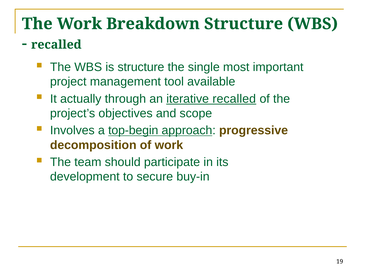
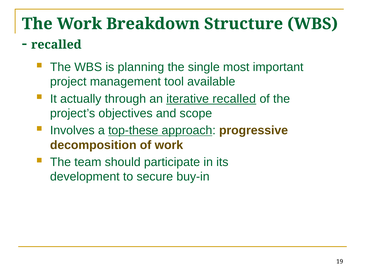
is structure: structure -> planning
top-begin: top-begin -> top-these
